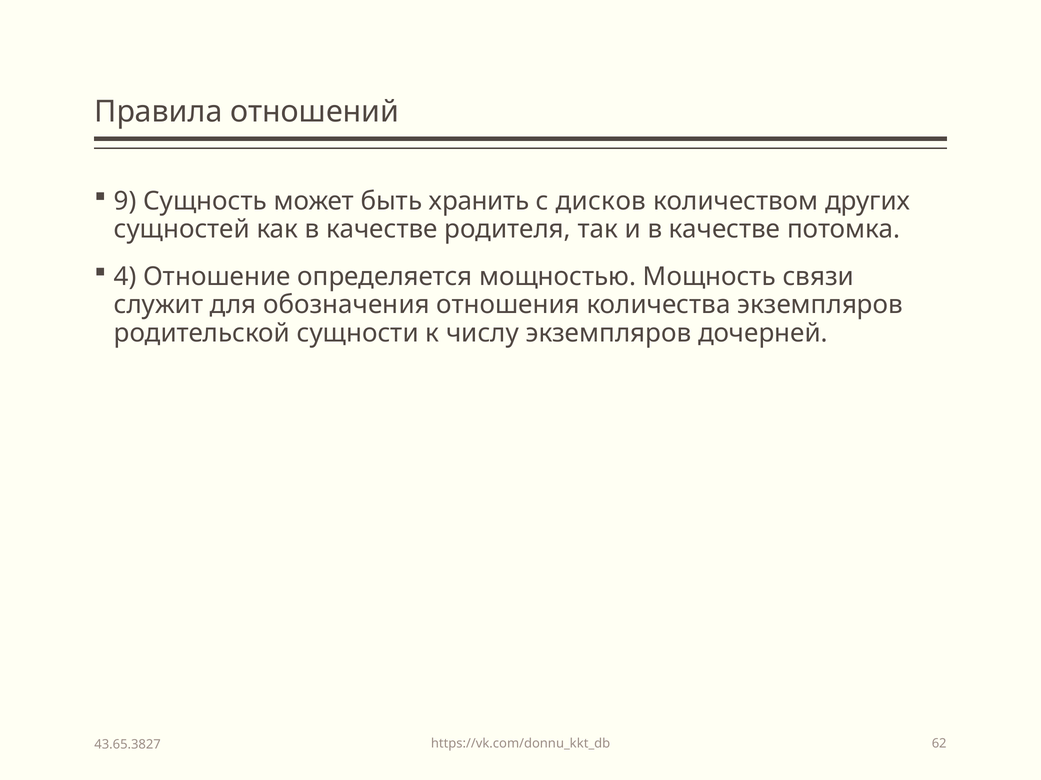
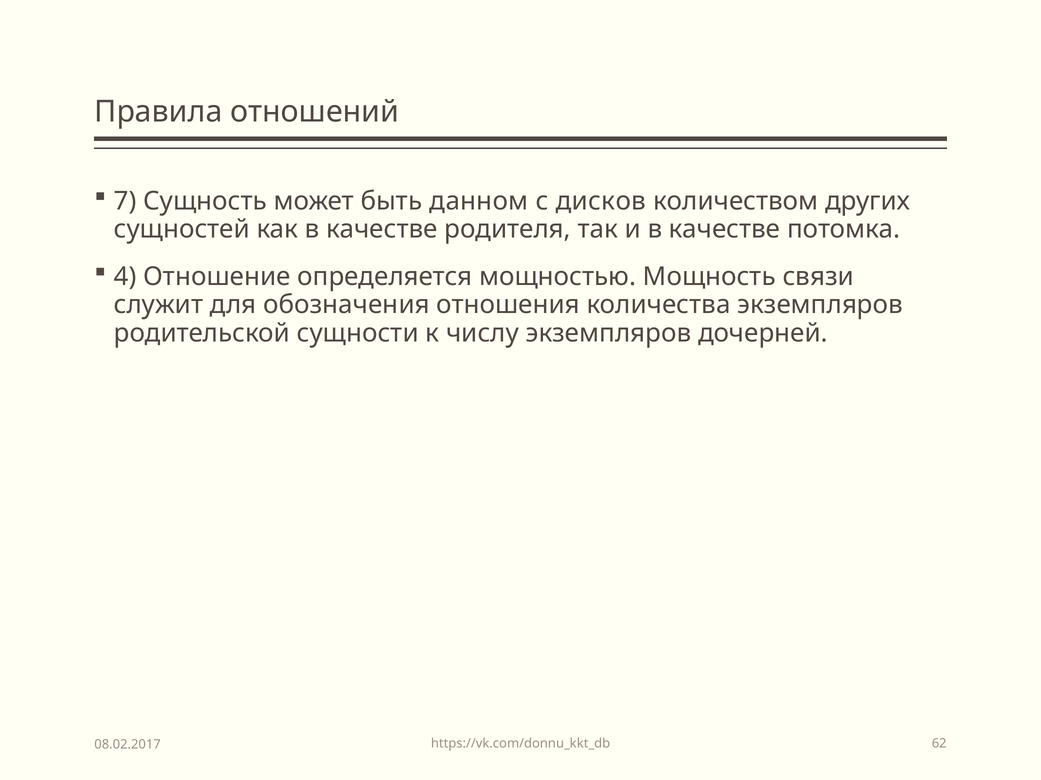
9: 9 -> 7
хранить: хранить -> данном
43.65.3827: 43.65.3827 -> 08.02.2017
